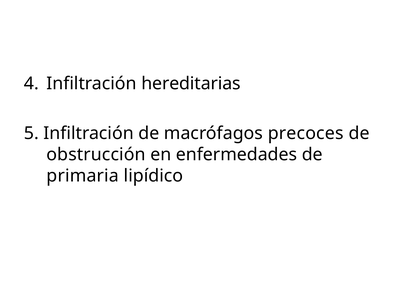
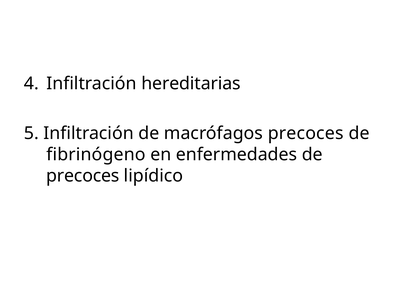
obstrucción: obstrucción -> fibrinógeno
primaria at (83, 176): primaria -> precoces
